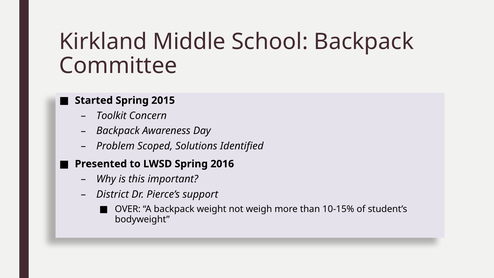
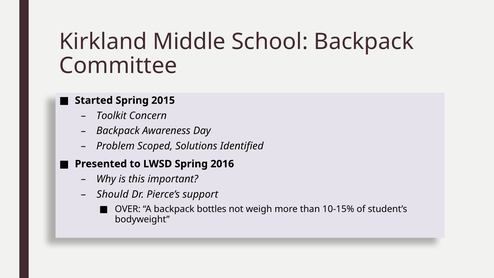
District: District -> Should
weight: weight -> bottles
